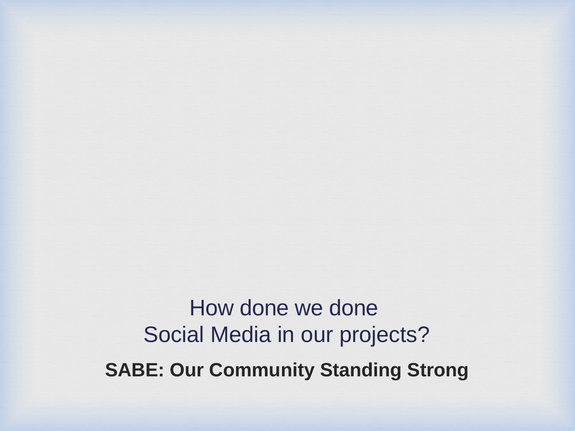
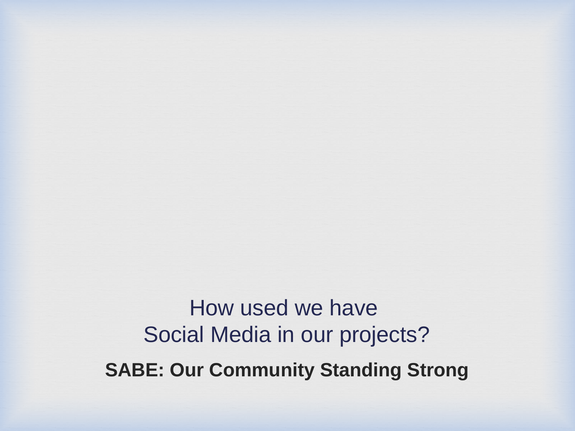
How done: done -> used
we done: done -> have
